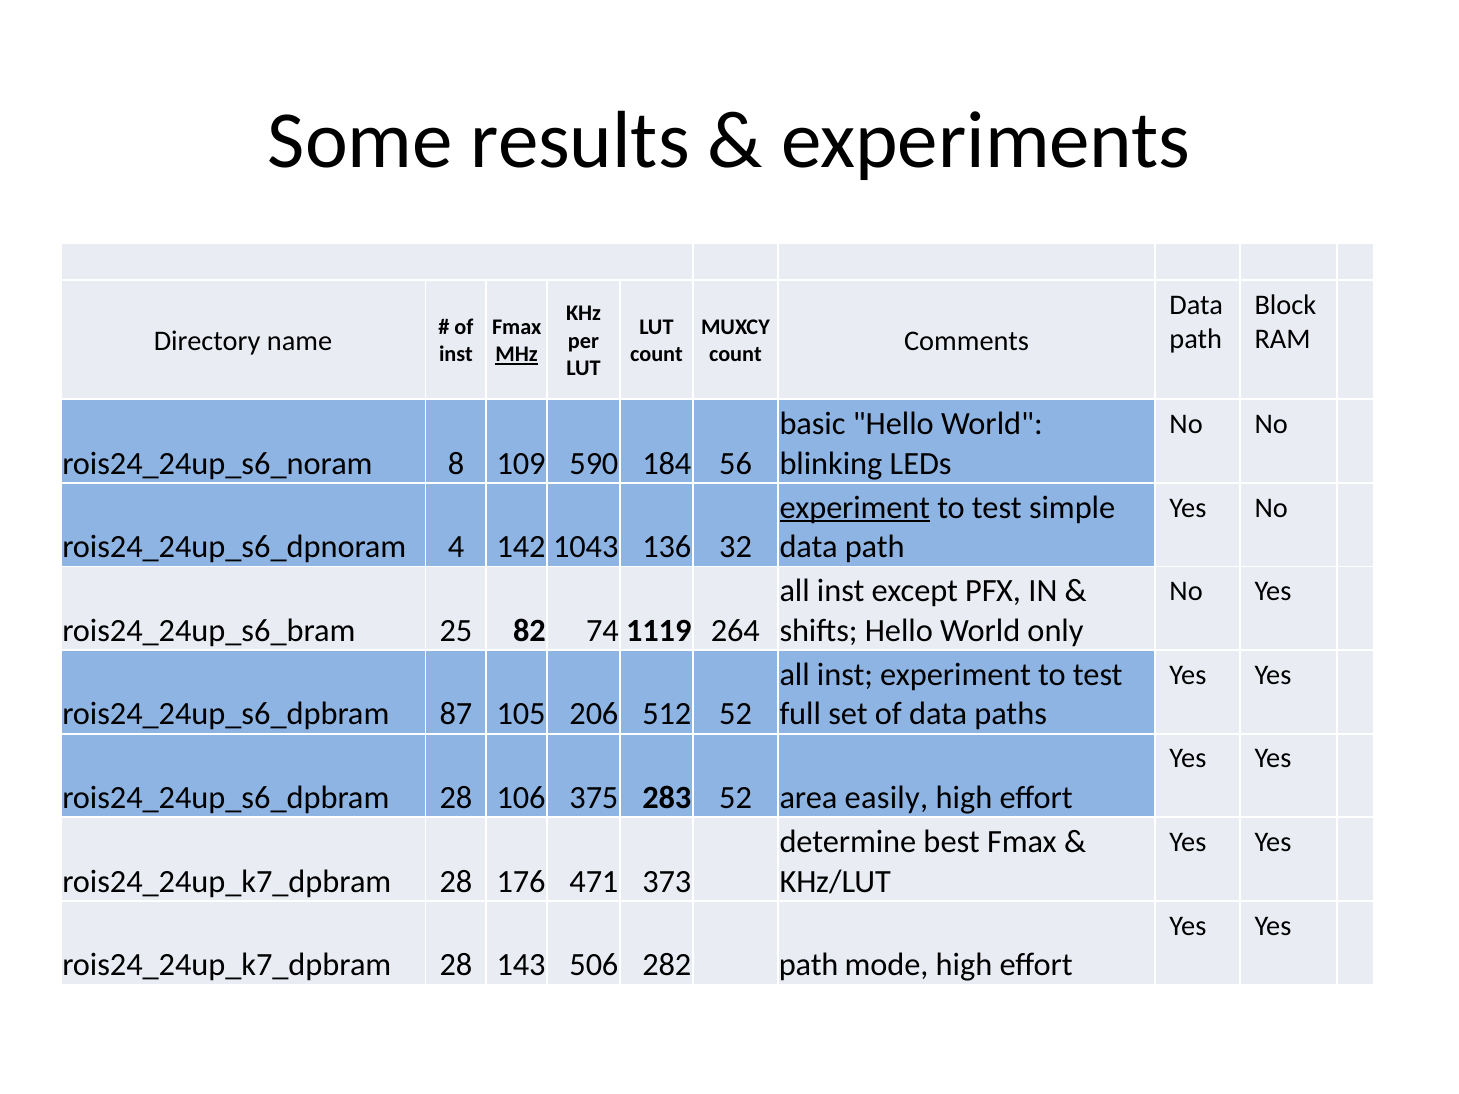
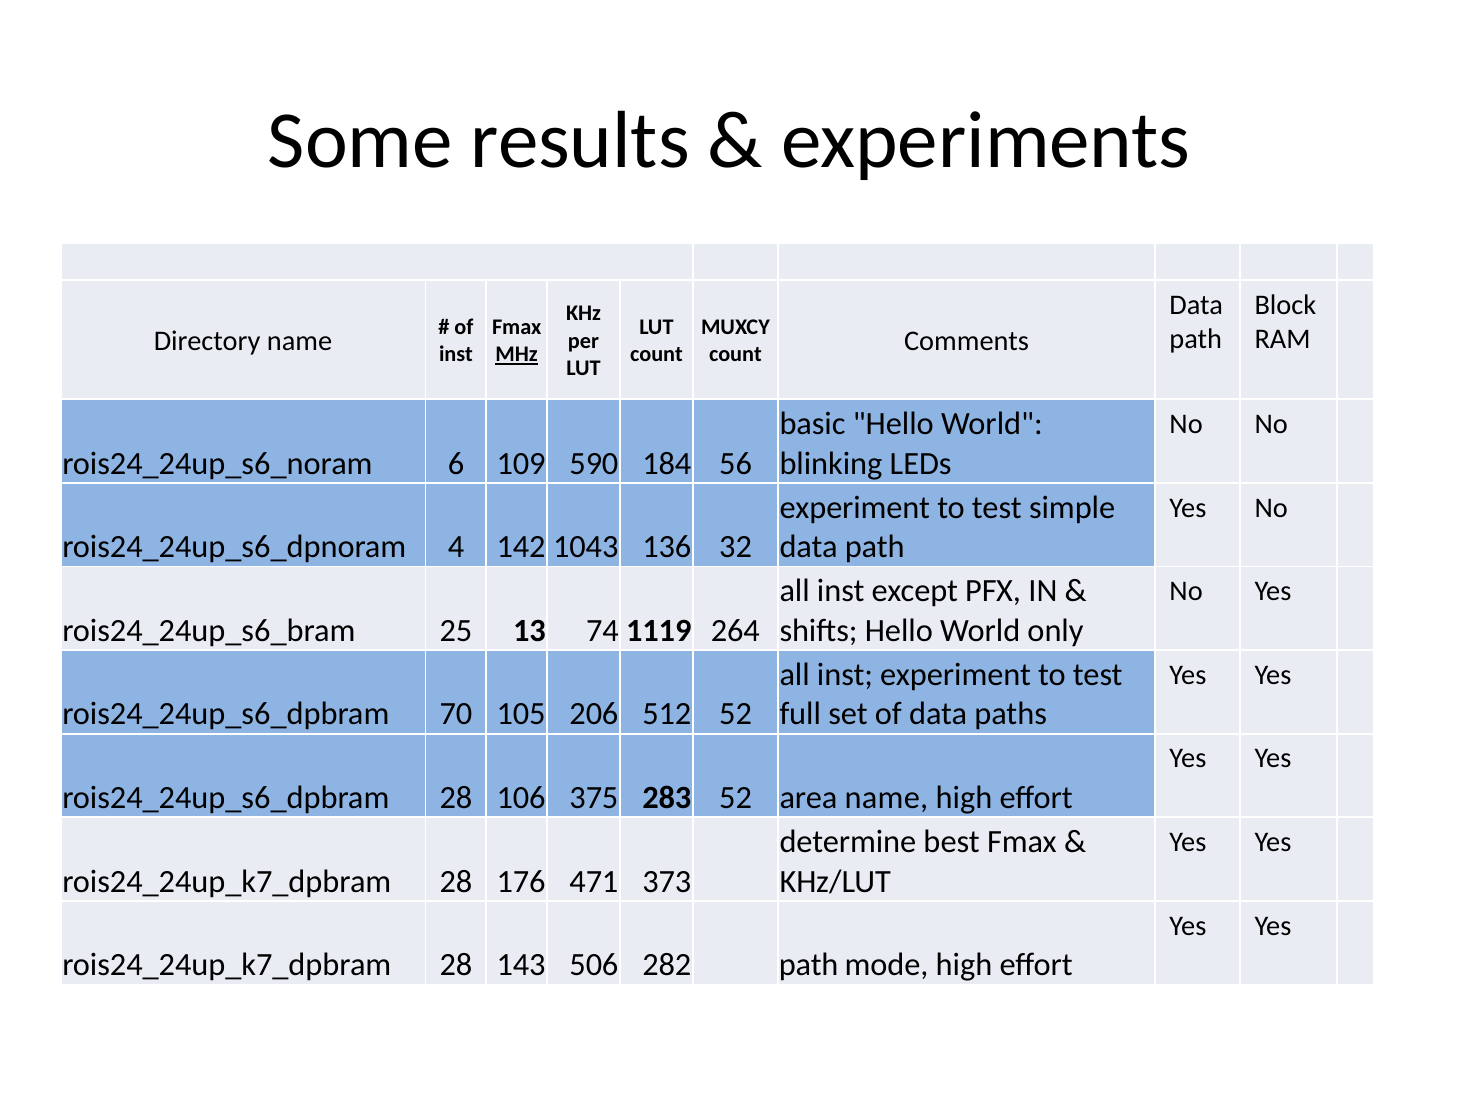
8: 8 -> 6
experiment at (855, 507) underline: present -> none
82: 82 -> 13
87: 87 -> 70
area easily: easily -> name
